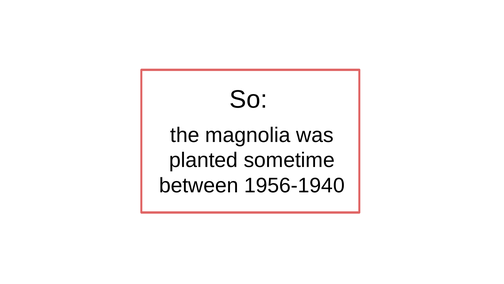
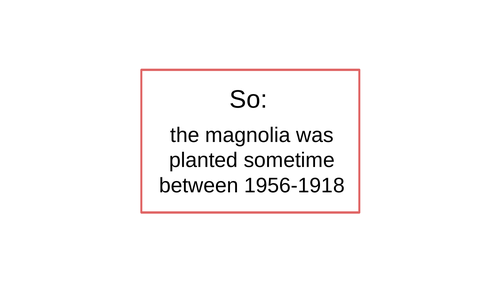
1956-1940: 1956-1940 -> 1956-1918
